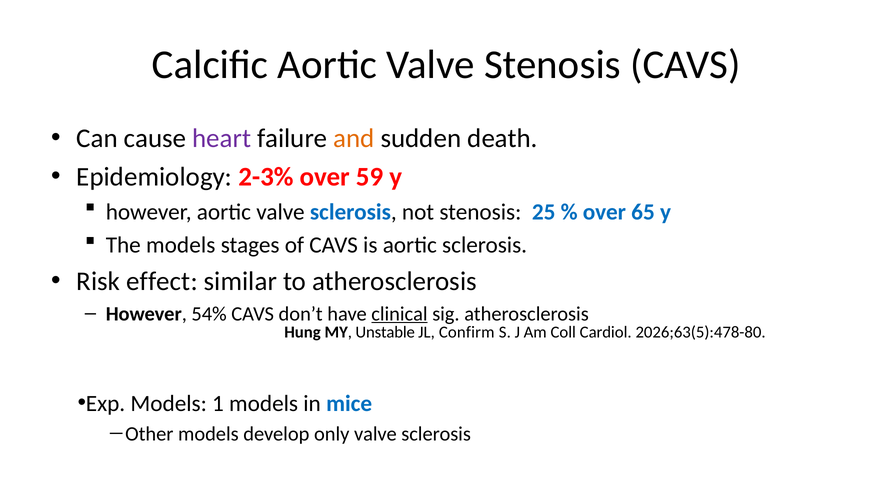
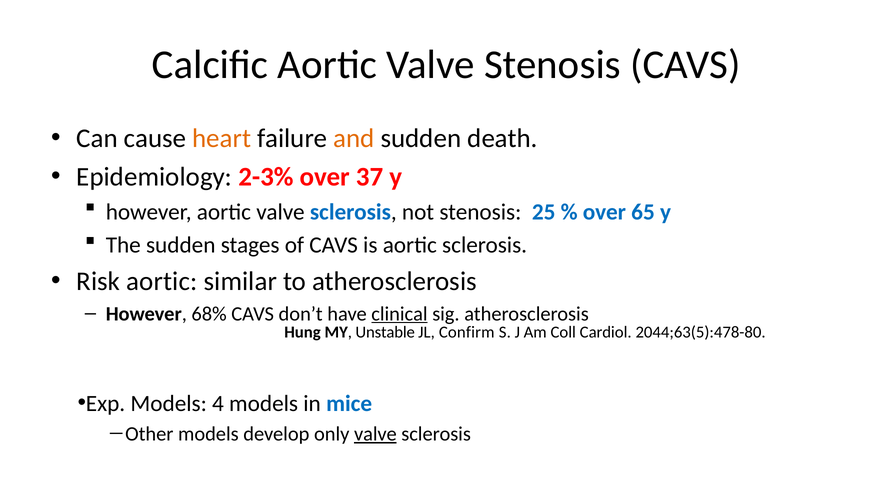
heart colour: purple -> orange
59: 59 -> 37
The models: models -> sudden
Risk effect: effect -> aortic
54%: 54% -> 68%
2026;63(5):478-80: 2026;63(5):478-80 -> 2044;63(5):478-80
1: 1 -> 4
valve at (375, 434) underline: none -> present
